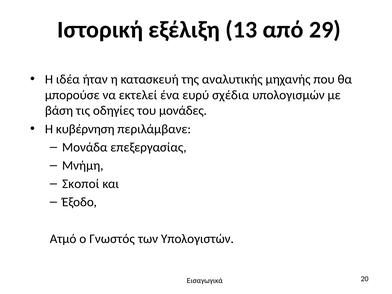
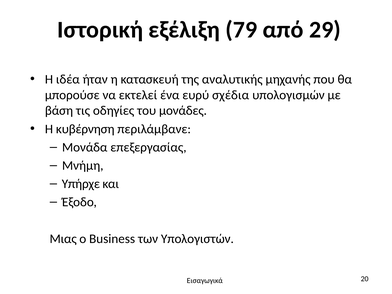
13: 13 -> 79
Σκοποί: Σκοποί -> Υπήρχε
Ατμό: Ατμό -> Μιας
Γνωστός: Γνωστός -> Business
